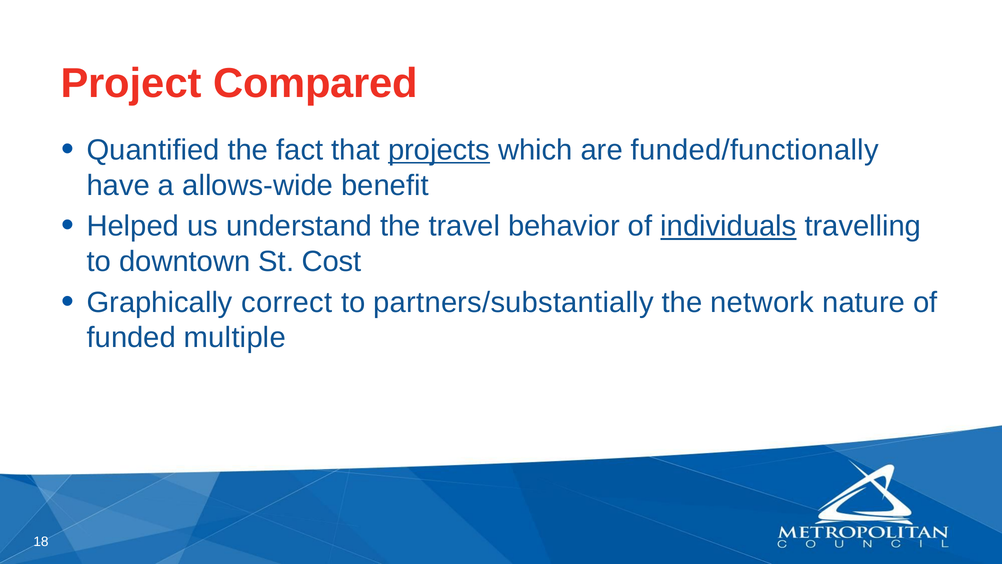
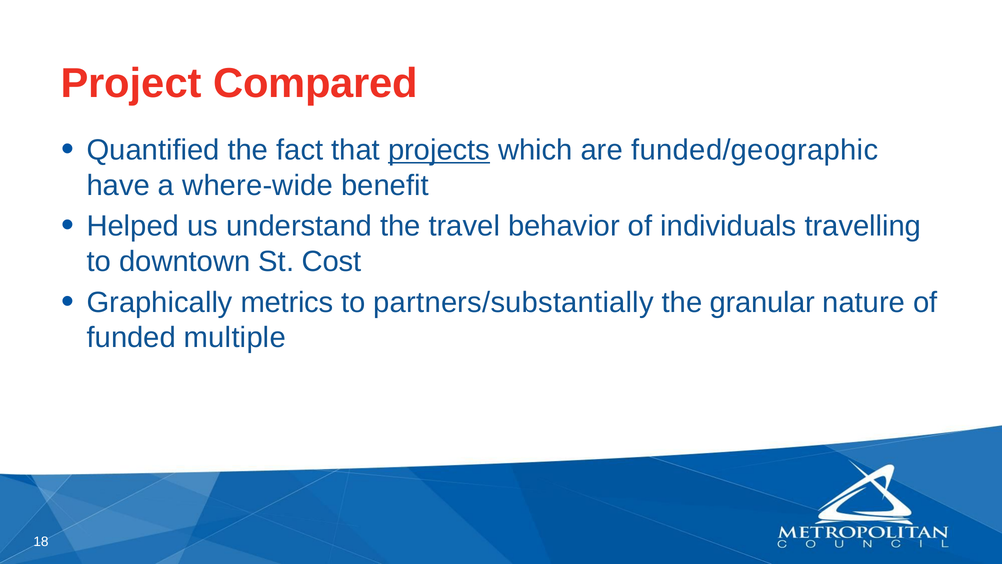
funded/functionally: funded/functionally -> funded/geographic
allows-wide: allows-wide -> where-wide
individuals underline: present -> none
correct: correct -> metrics
network: network -> granular
